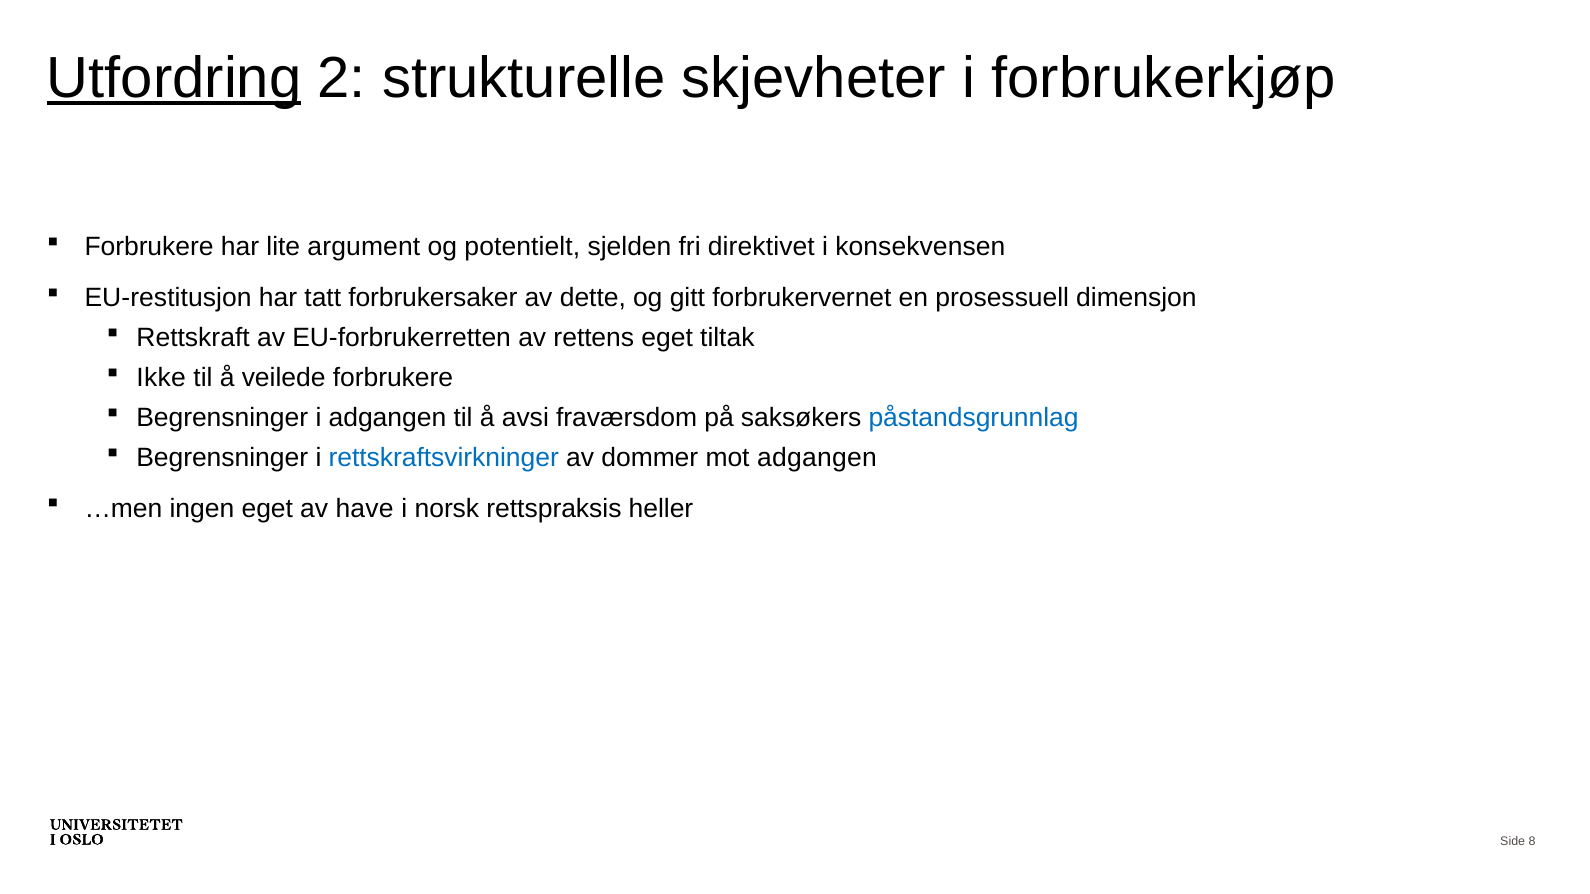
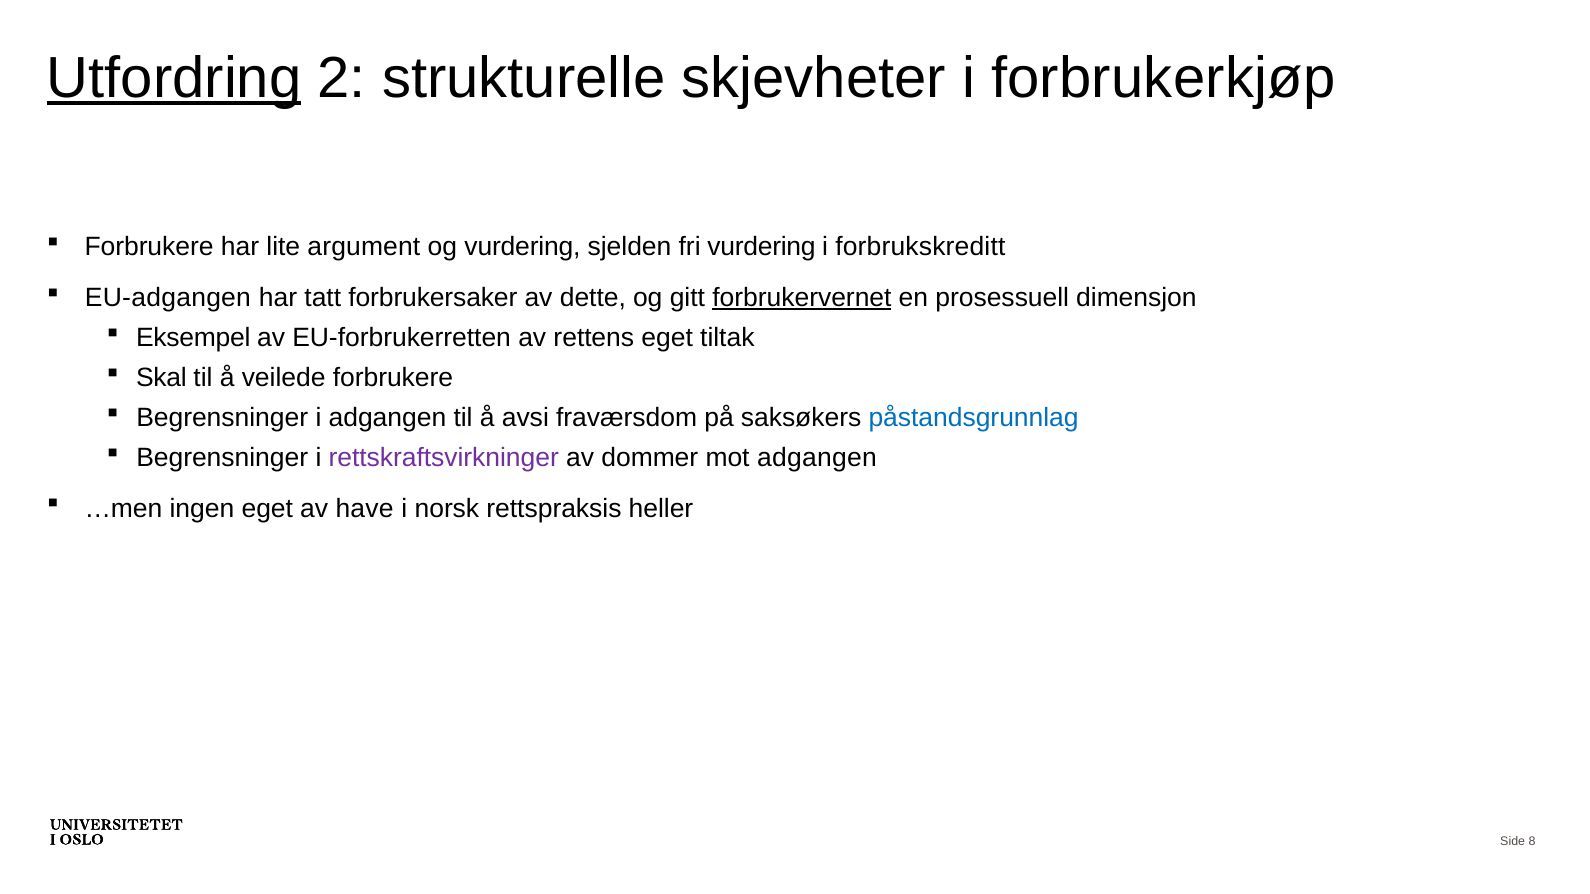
og potentielt: potentielt -> vurdering
fri direktivet: direktivet -> vurdering
konsekvensen: konsekvensen -> forbrukskreditt
EU-restitusjon: EU-restitusjon -> EU-adgangen
forbrukervernet underline: none -> present
Rettskraft: Rettskraft -> Eksempel
Ikke: Ikke -> Skal
rettskraftsvirkninger colour: blue -> purple
